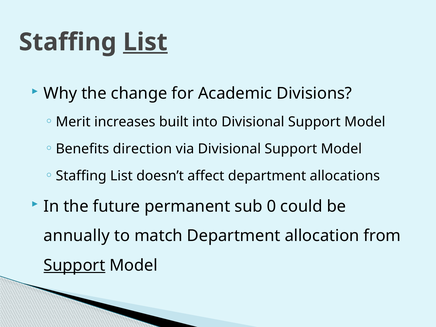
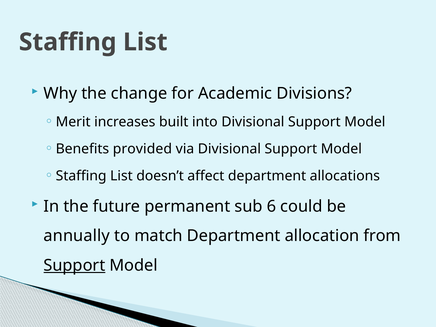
List at (145, 42) underline: present -> none
direction: direction -> provided
0: 0 -> 6
